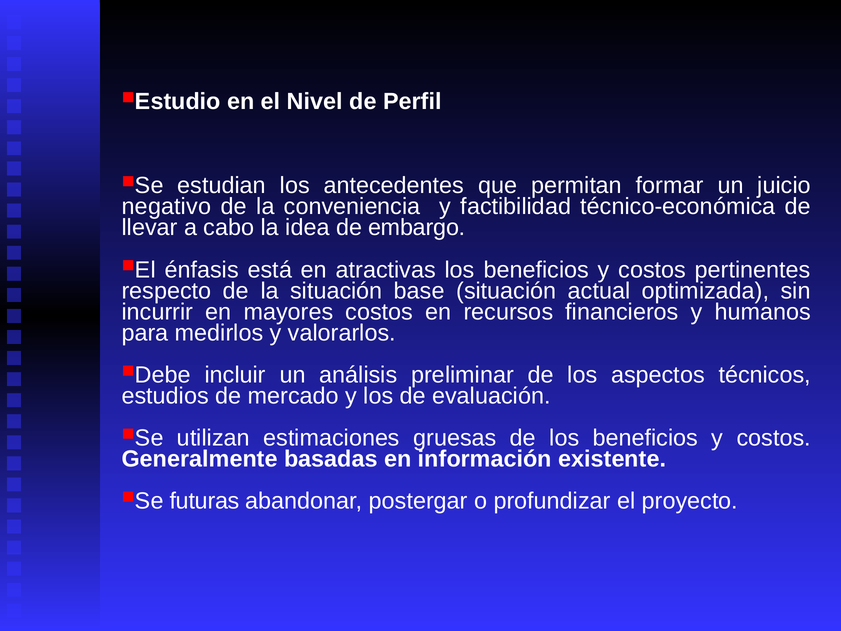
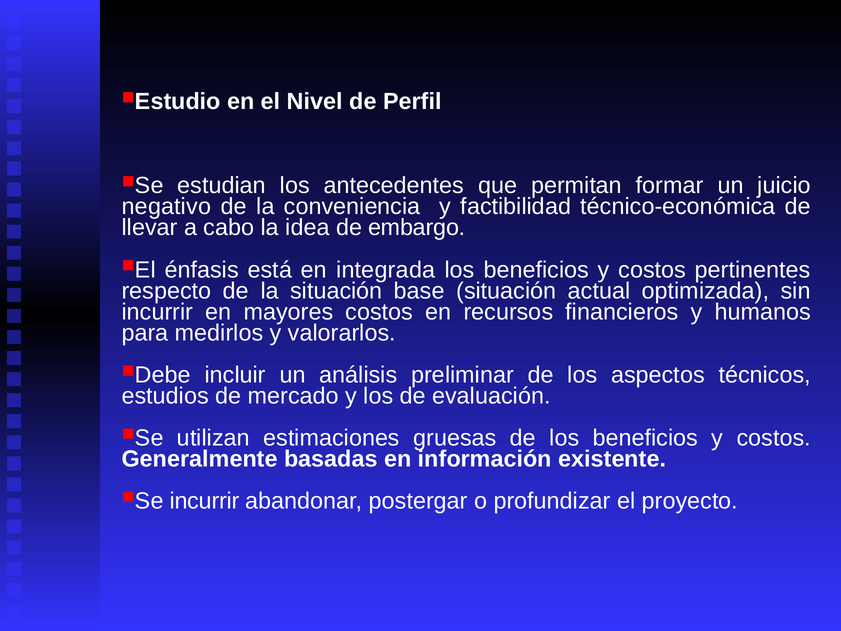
atractivas: atractivas -> integrada
futuras at (205, 501): futuras -> incurrir
